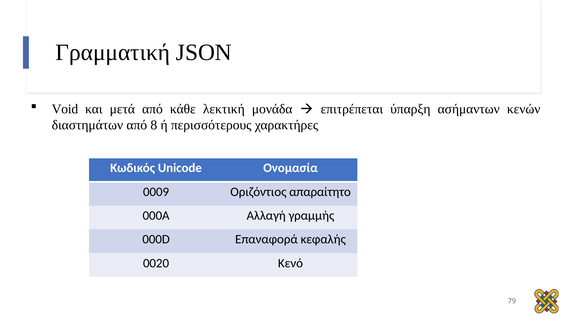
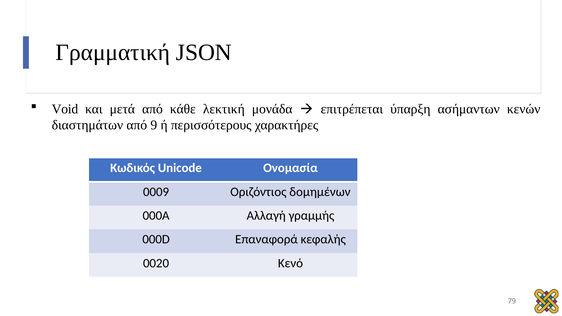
8: 8 -> 9
απαραίτητο: απαραίτητο -> δομημένων
